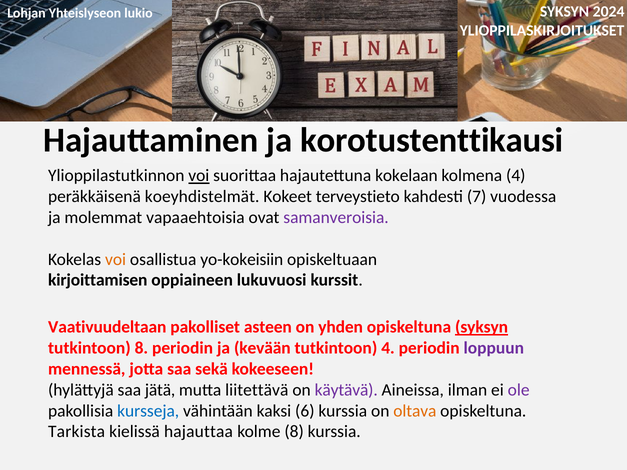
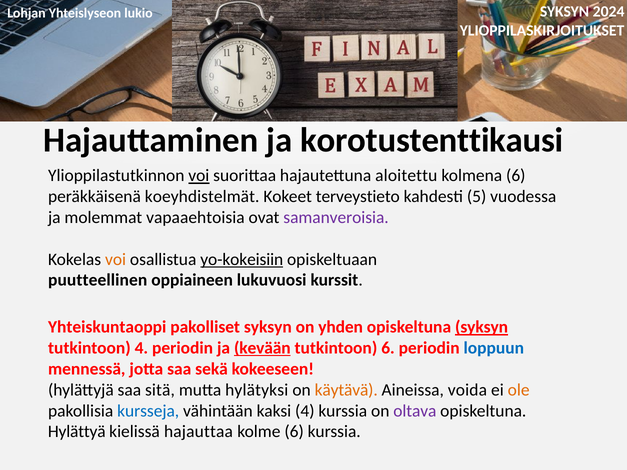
kokelaan: kokelaan -> aloitettu
kolmena 4: 4 -> 6
7: 7 -> 5
yo-kokeisiin underline: none -> present
kirjoittamisen: kirjoittamisen -> puutteellinen
Vaativuudeltaan: Vaativuudeltaan -> Yhteiskuntaoppi
pakolliset asteen: asteen -> syksyn
tutkintoon 8: 8 -> 4
kevään underline: none -> present
tutkintoon 4: 4 -> 6
loppuun colour: purple -> blue
jätä: jätä -> sitä
liitettävä: liitettävä -> hylätyksi
käytävä colour: purple -> orange
ilman: ilman -> voida
ole colour: purple -> orange
kaksi 6: 6 -> 4
oltava colour: orange -> purple
Tarkista: Tarkista -> Hylättyä
kolme 8: 8 -> 6
